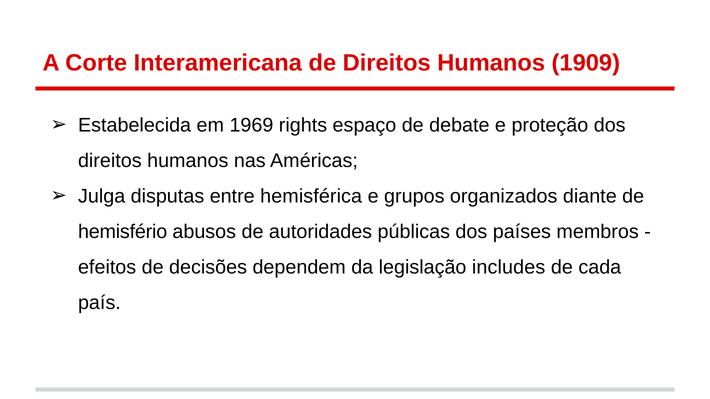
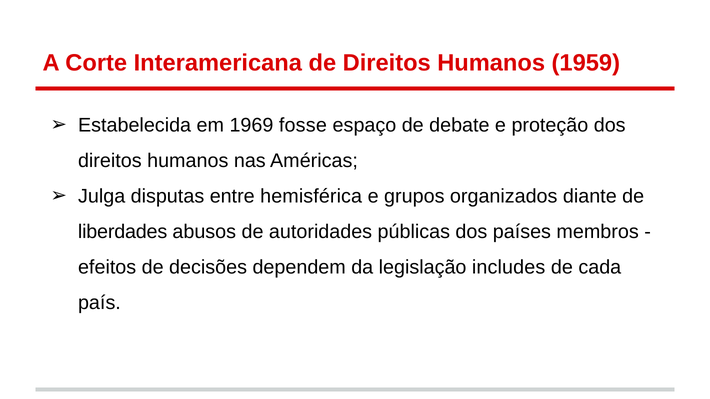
1909: 1909 -> 1959
rights: rights -> fosse
hemisfério: hemisfério -> liberdades
